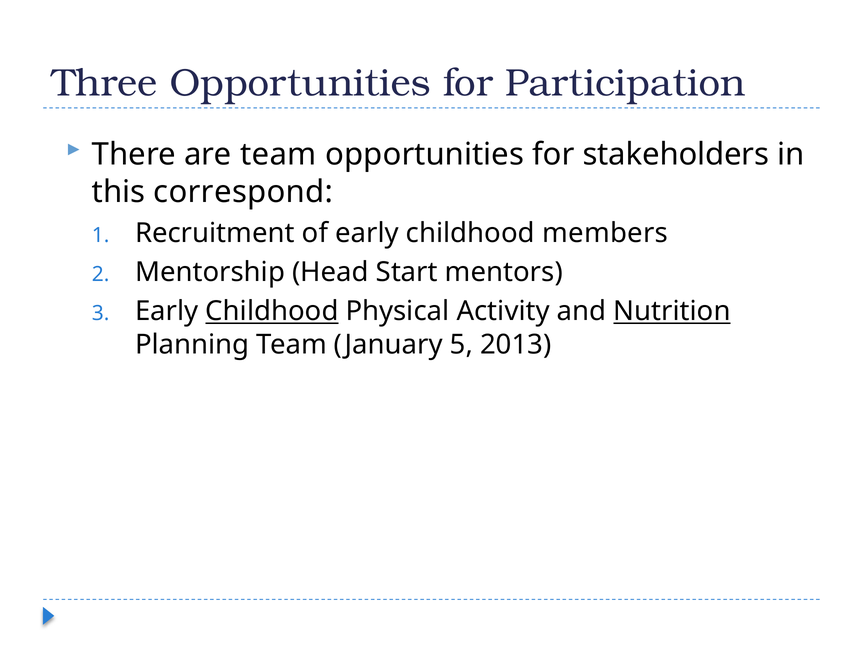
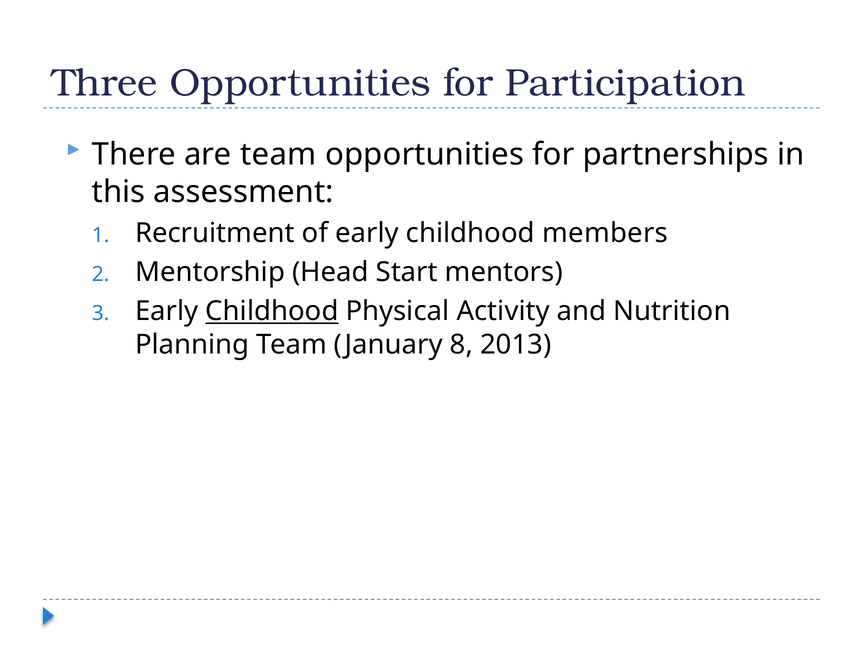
stakeholders: stakeholders -> partnerships
correspond: correspond -> assessment
Nutrition underline: present -> none
5: 5 -> 8
